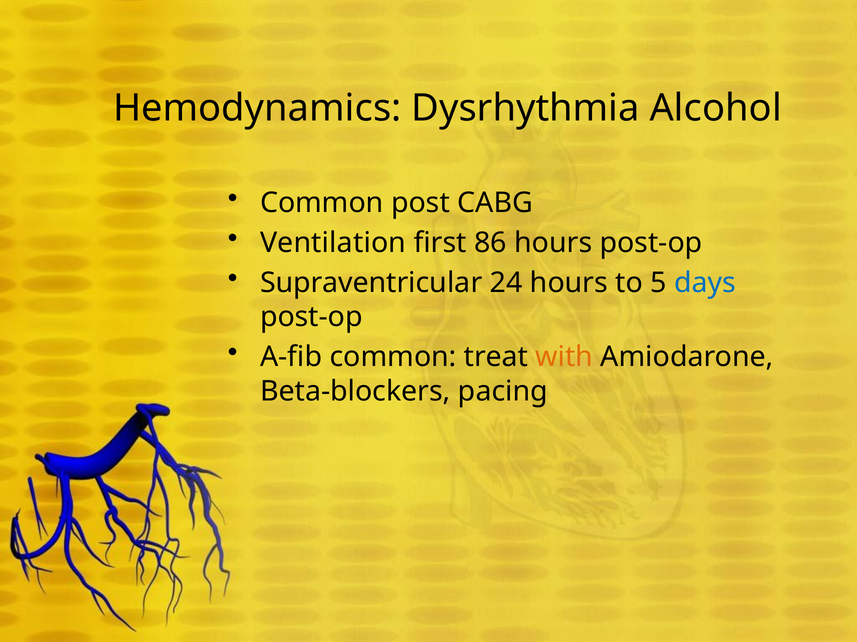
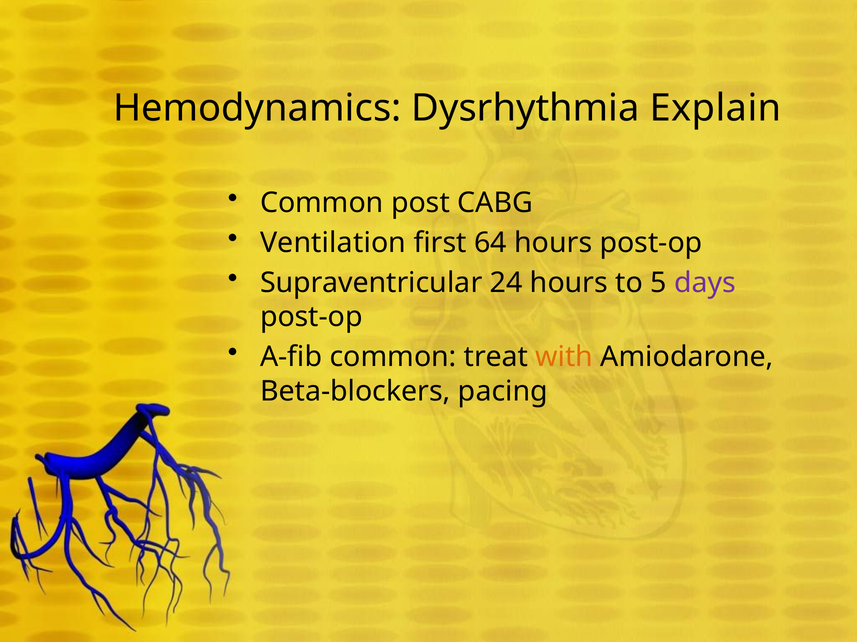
Alcohol: Alcohol -> Explain
86: 86 -> 64
days colour: blue -> purple
